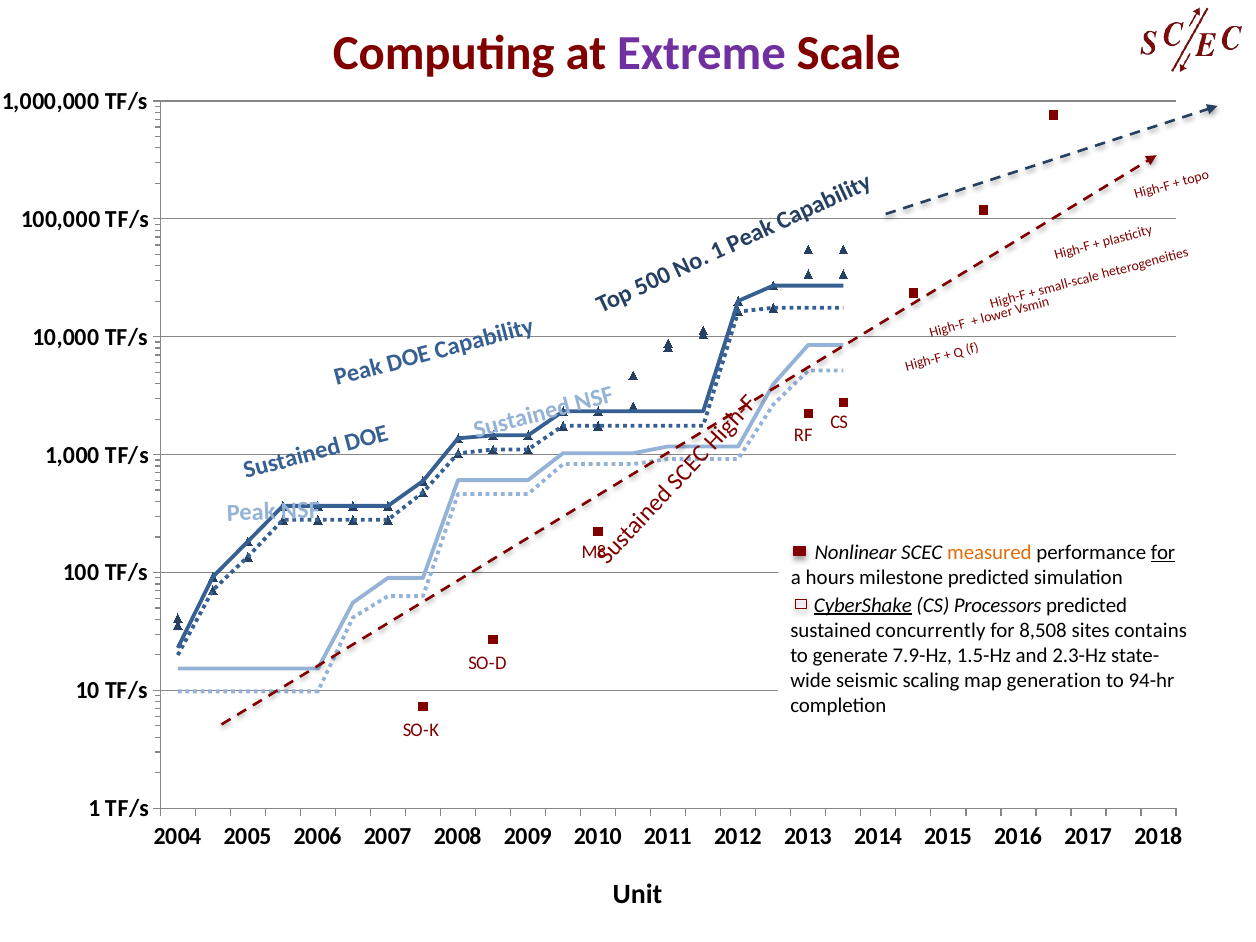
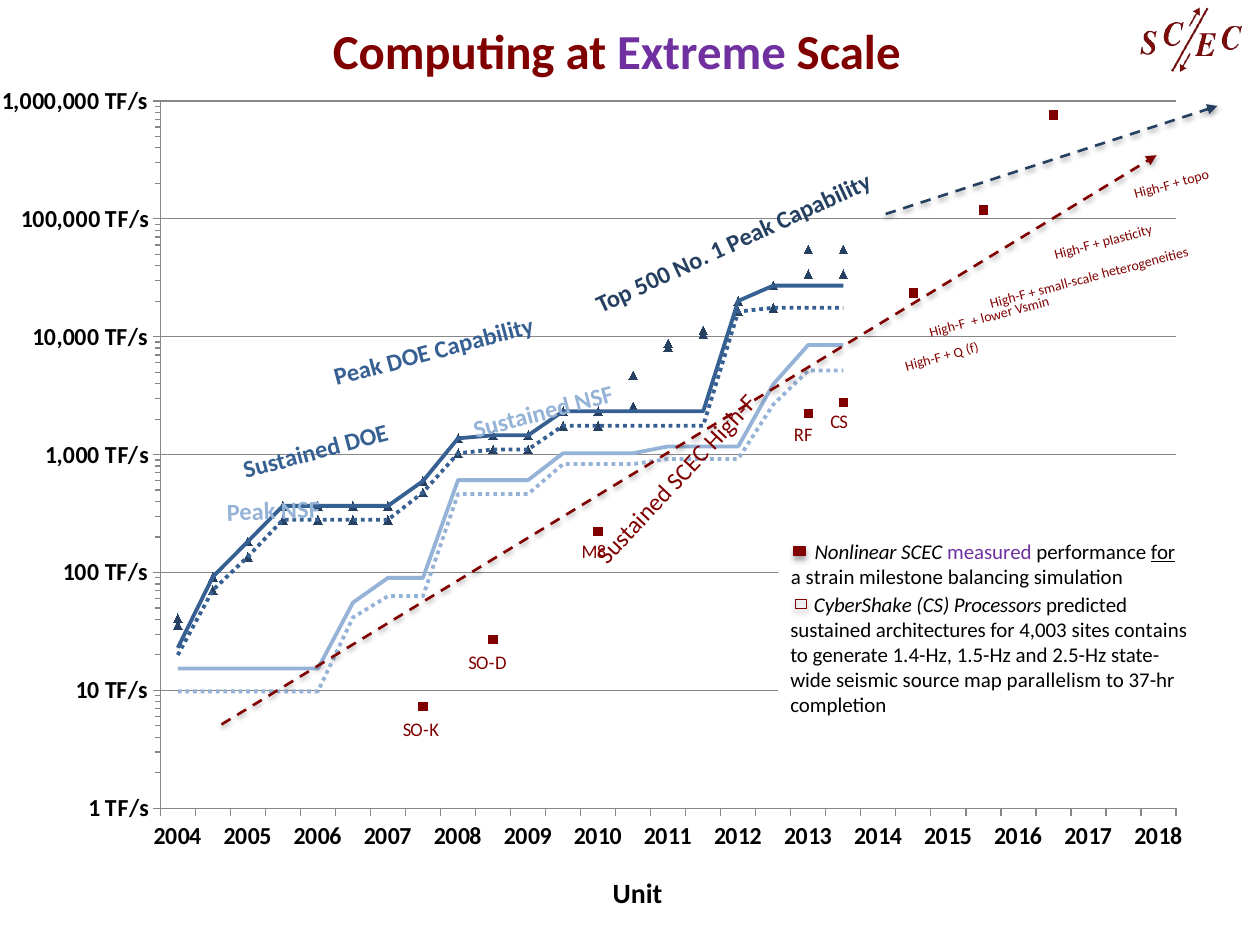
measured colour: orange -> purple
hours: hours -> strain
milestone predicted: predicted -> balancing
CyberShake underline: present -> none
concurrently: concurrently -> architectures
8,508: 8,508 -> 4,003
7.9-Hz: 7.9-Hz -> 1.4-Hz
2.3-Hz: 2.3-Hz -> 2.5-Hz
scaling: scaling -> source
generation: generation -> parallelism
94-hr: 94-hr -> 37-hr
